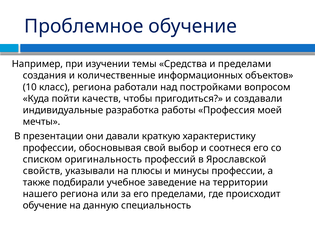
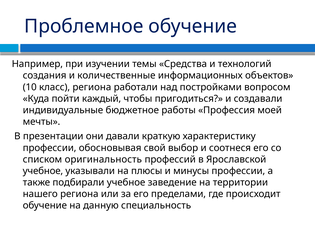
и пределами: пределами -> технологий
качеств: качеств -> каждый
разработка: разработка -> бюджетное
свойств at (43, 171): свойств -> учебное
